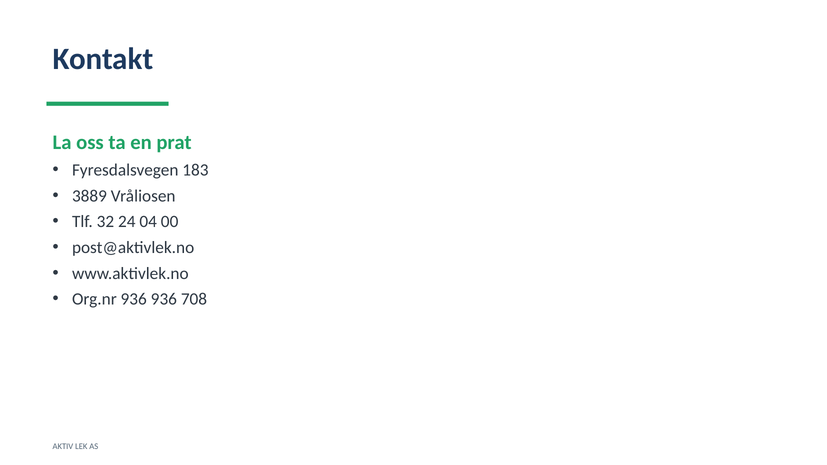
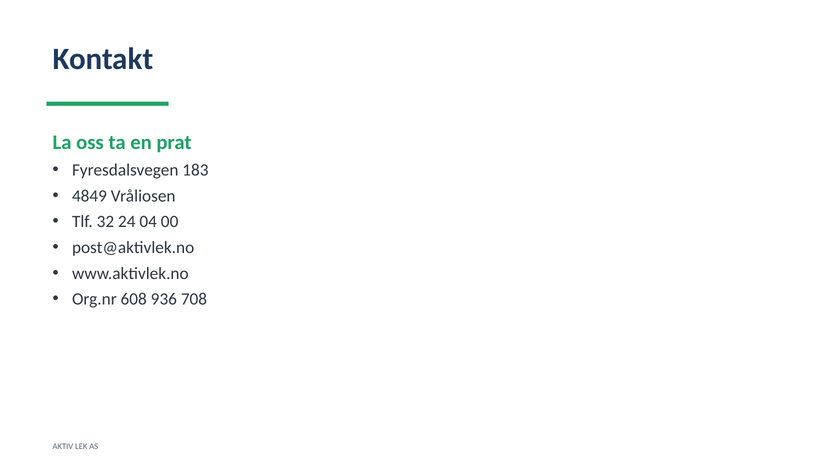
3889: 3889 -> 4849
Org.nr 936: 936 -> 608
